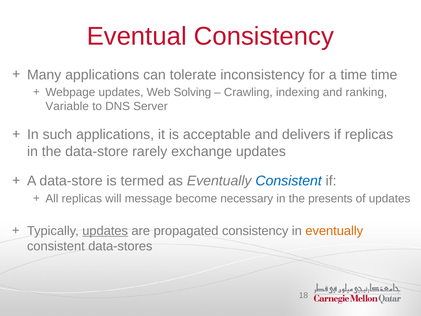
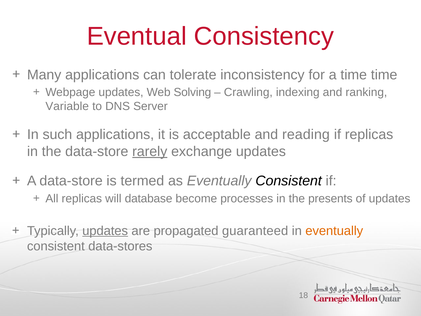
delivers: delivers -> reading
rarely underline: none -> present
Consistent at (289, 181) colour: blue -> black
message: message -> database
necessary: necessary -> processes
propagated consistency: consistency -> guaranteed
